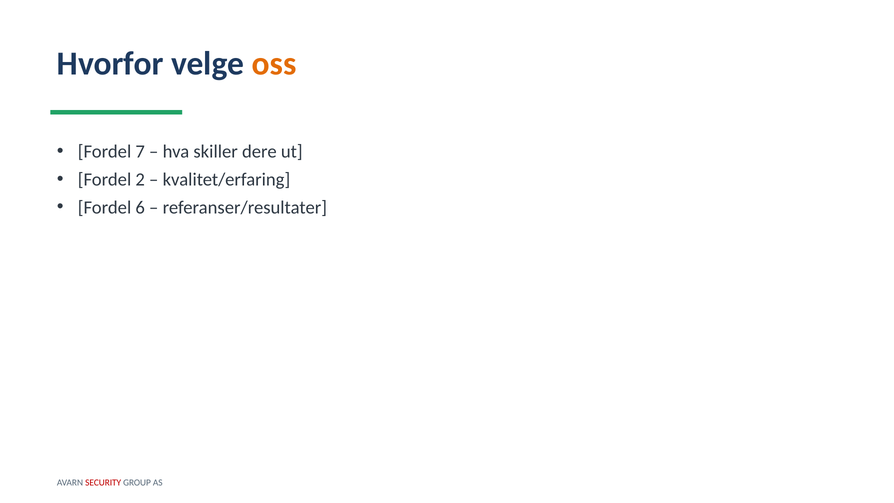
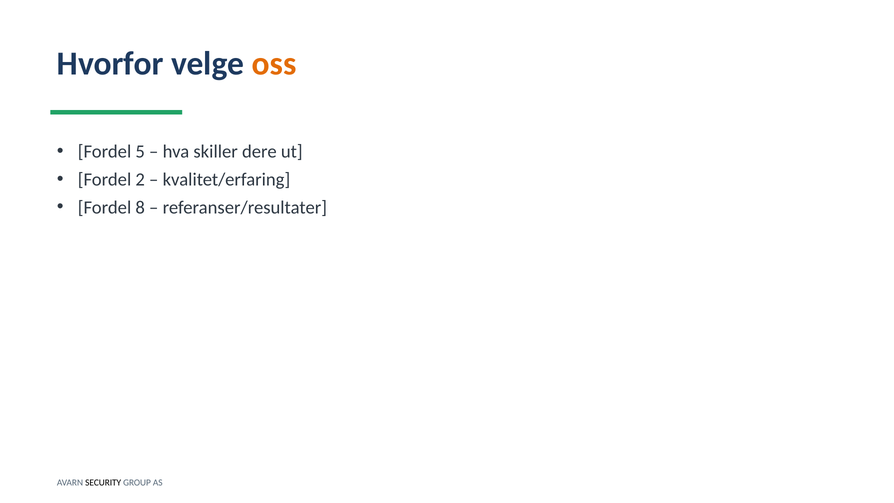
7: 7 -> 5
6: 6 -> 8
SECURITY colour: red -> black
